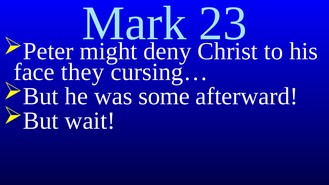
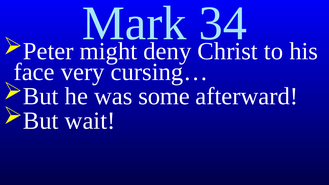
23: 23 -> 34
they: they -> very
